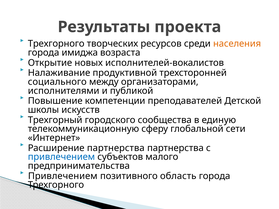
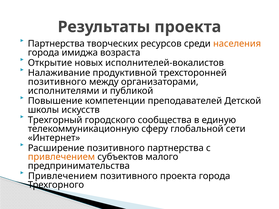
Трехгорного at (56, 44): Трехгорного -> Партнерства
социального at (57, 82): социального -> позитивного
Расширение партнерства: партнерства -> позитивного
привлечением at (61, 157) colour: blue -> orange
позитивного область: область -> проекта
